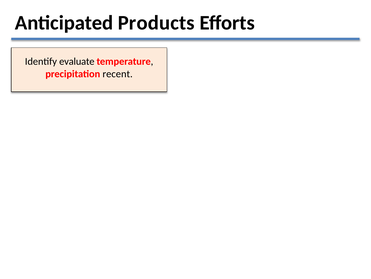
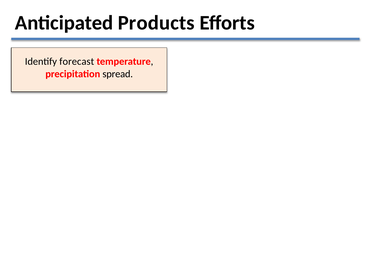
evaluate: evaluate -> forecast
recent: recent -> spread
